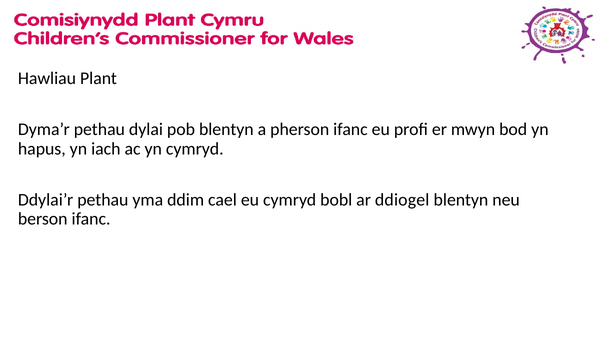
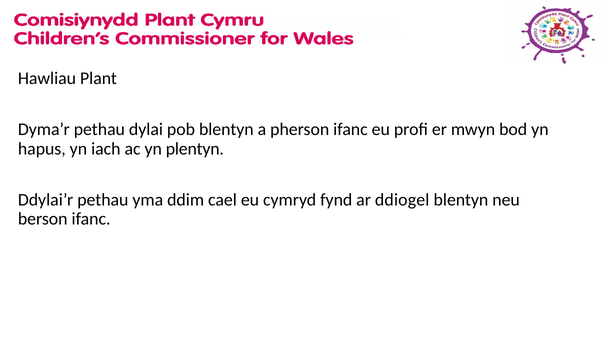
yn cymryd: cymryd -> plentyn
bobl: bobl -> fynd
